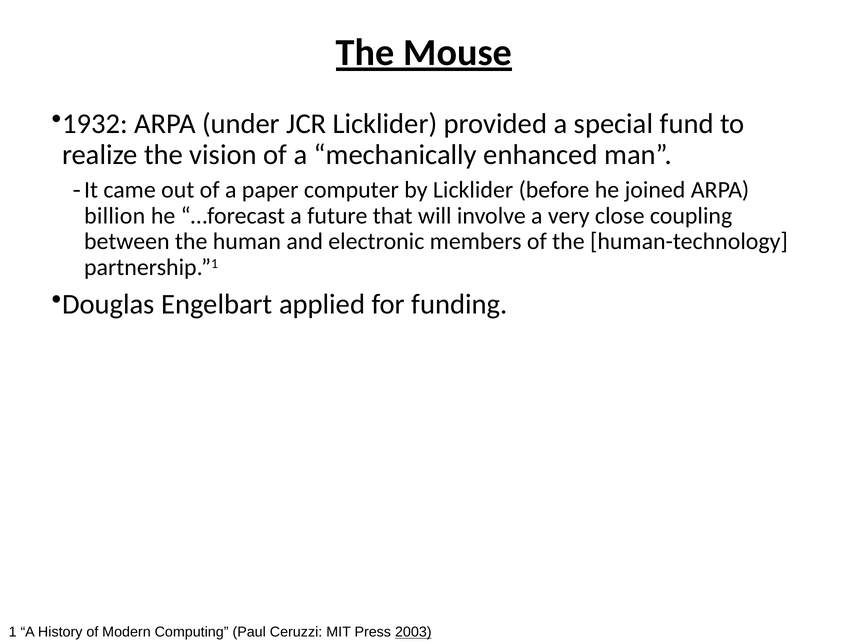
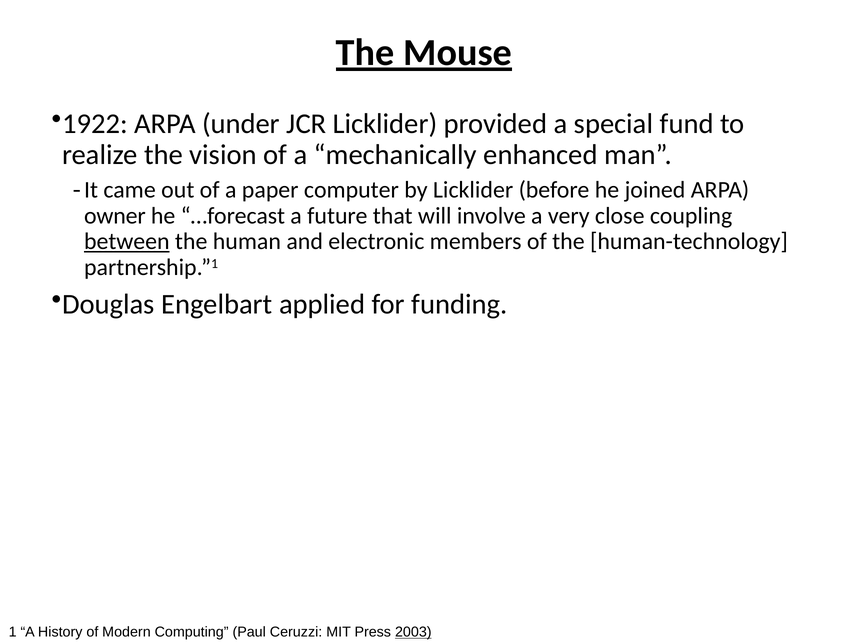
1932: 1932 -> 1922
billion: billion -> owner
between underline: none -> present
